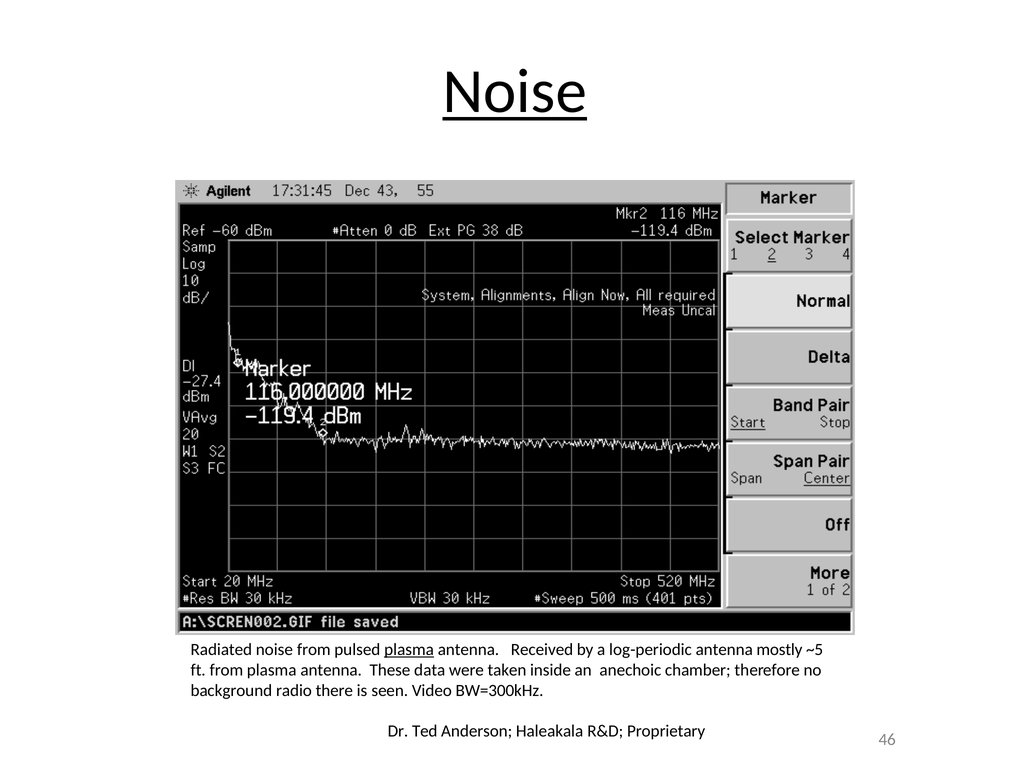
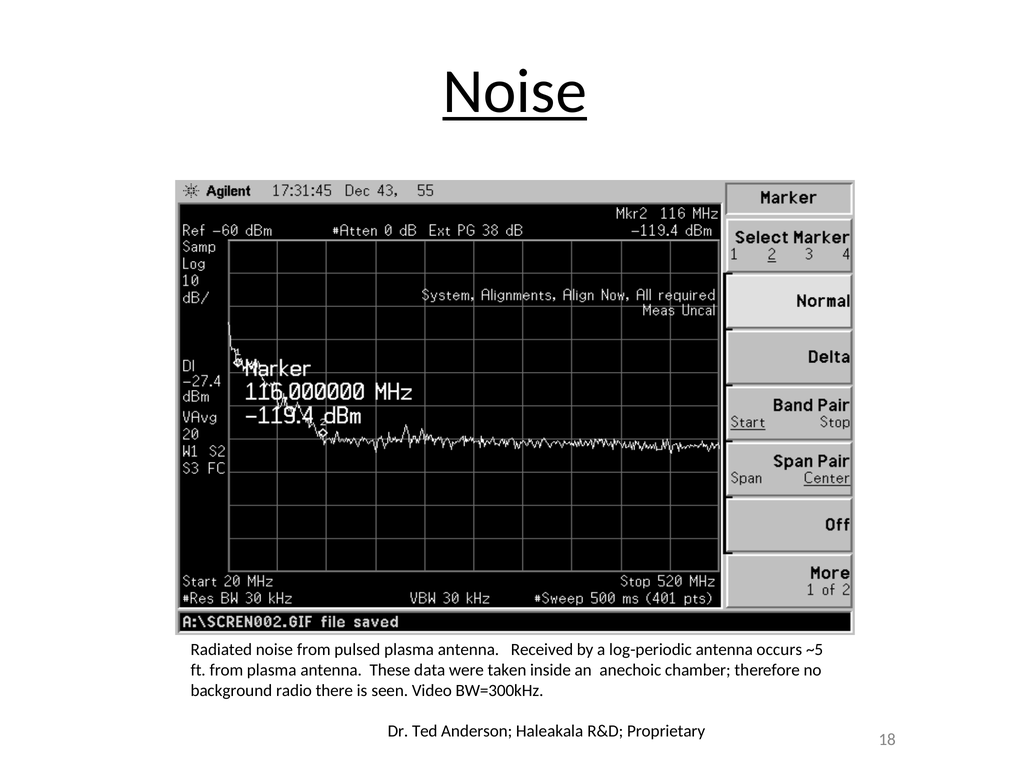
plasma at (409, 650) underline: present -> none
mostly: mostly -> occurs
46: 46 -> 18
